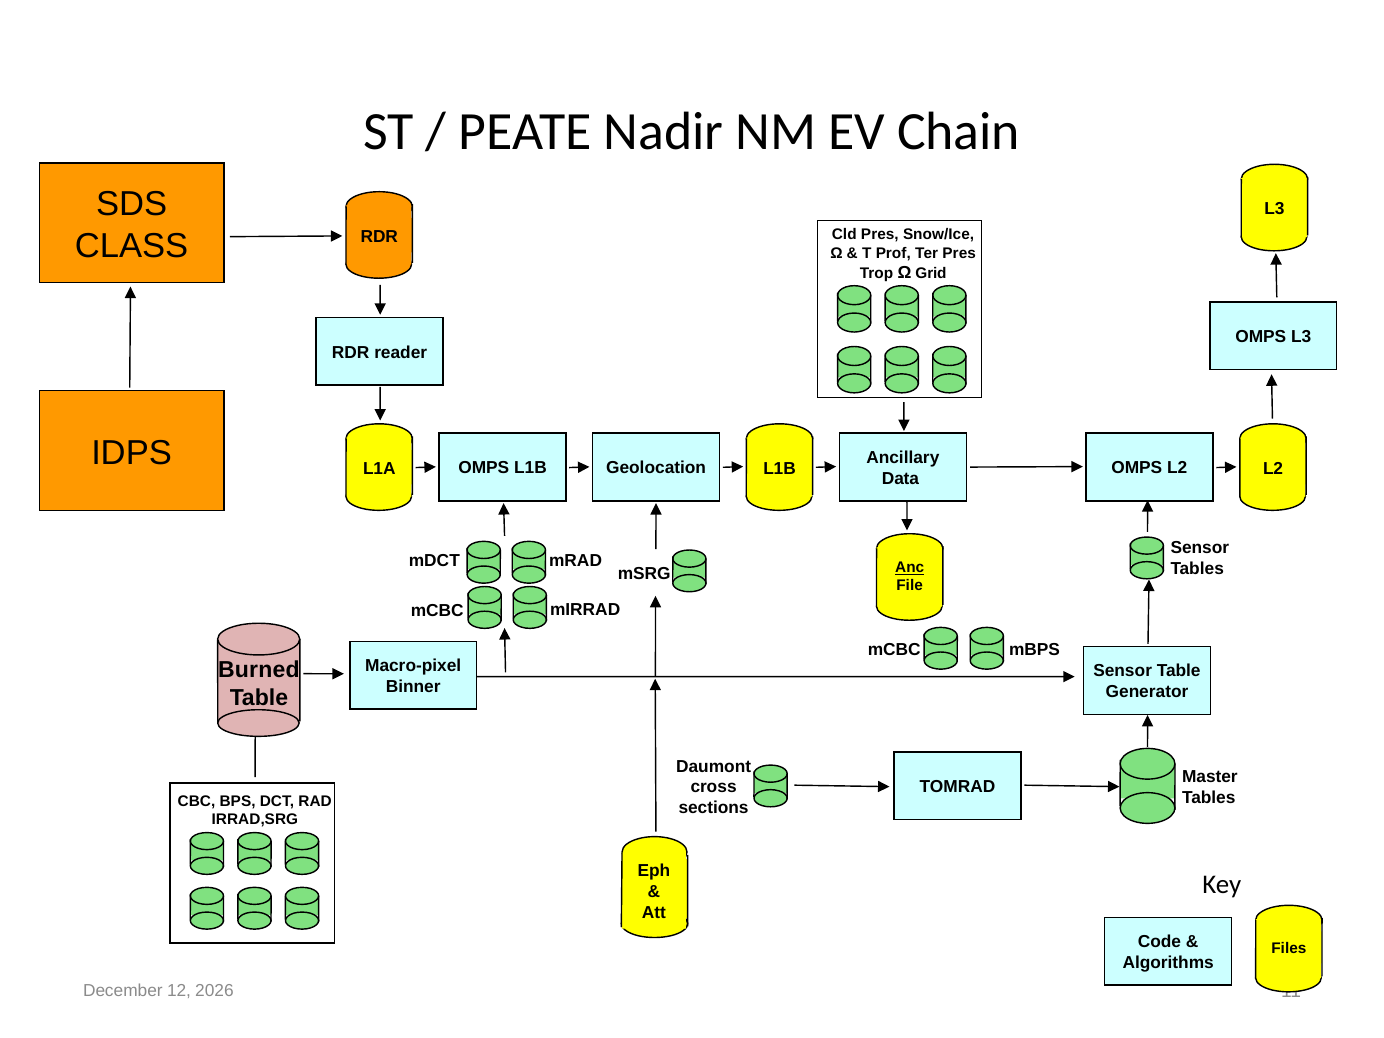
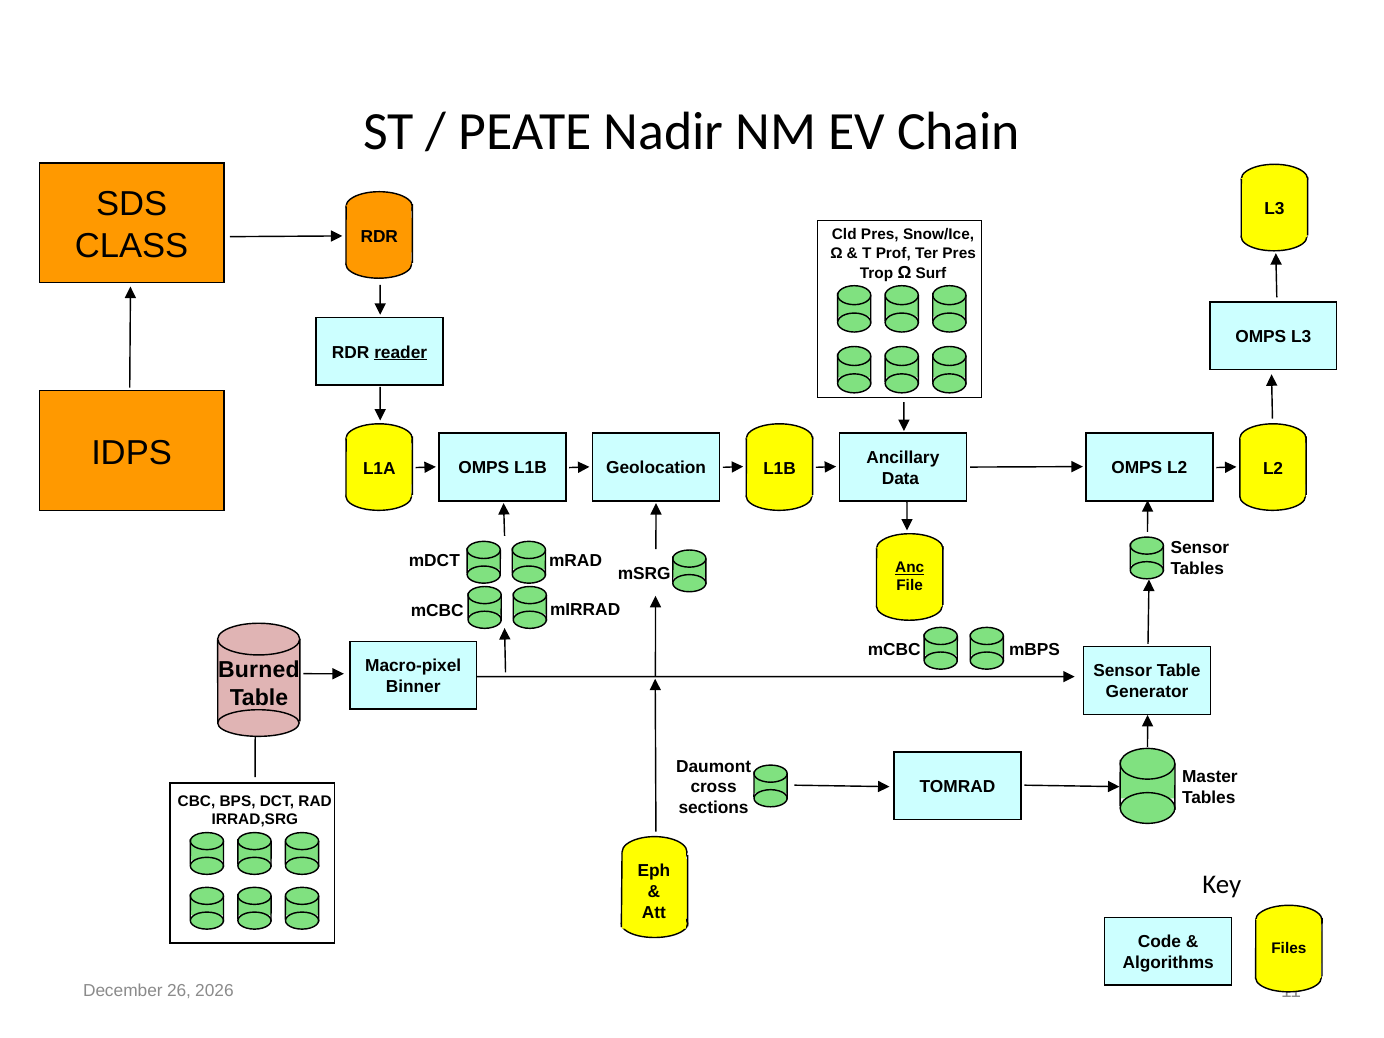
Grid: Grid -> Surf
reader underline: none -> present
12: 12 -> 26
